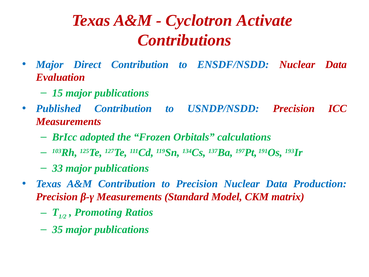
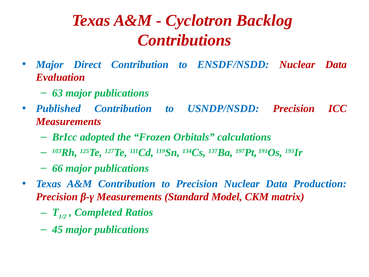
Activate: Activate -> Backlog
15: 15 -> 63
33: 33 -> 66
Promoting: Promoting -> Completed
35: 35 -> 45
